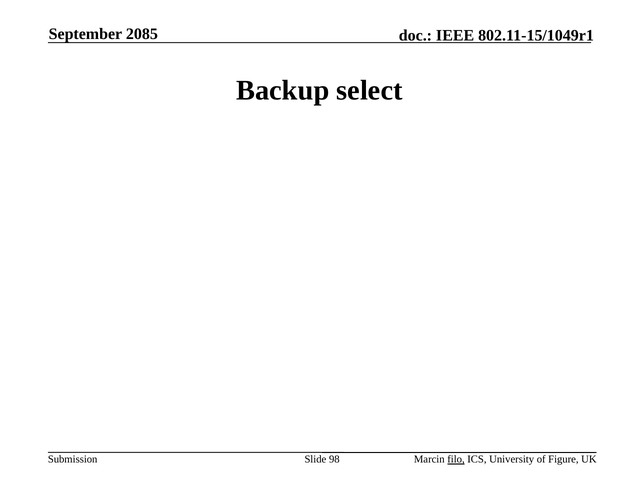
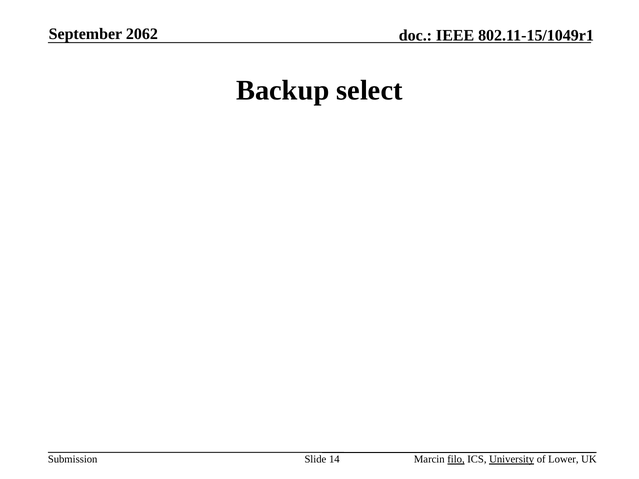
2085: 2085 -> 2062
98: 98 -> 14
University underline: none -> present
Figure: Figure -> Lower
